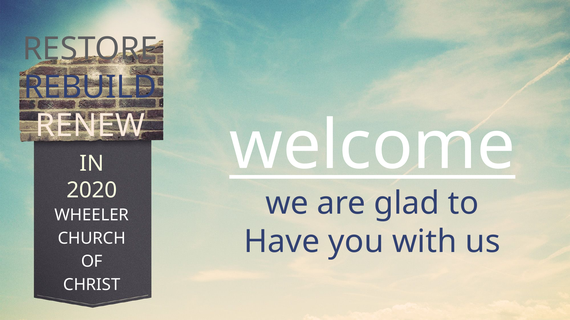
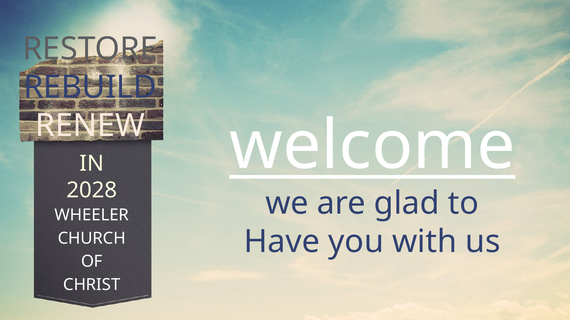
2020: 2020 -> 2028
